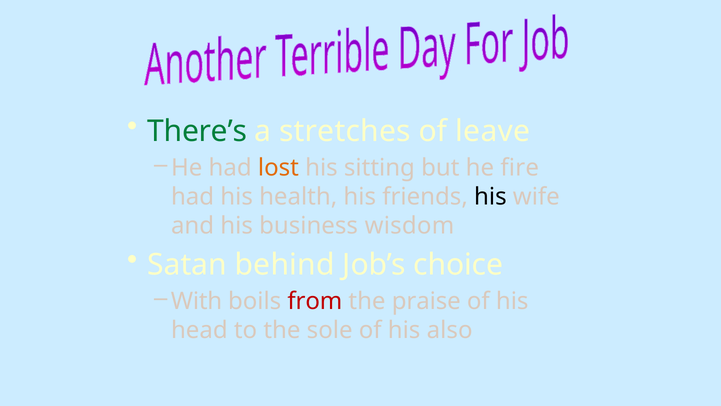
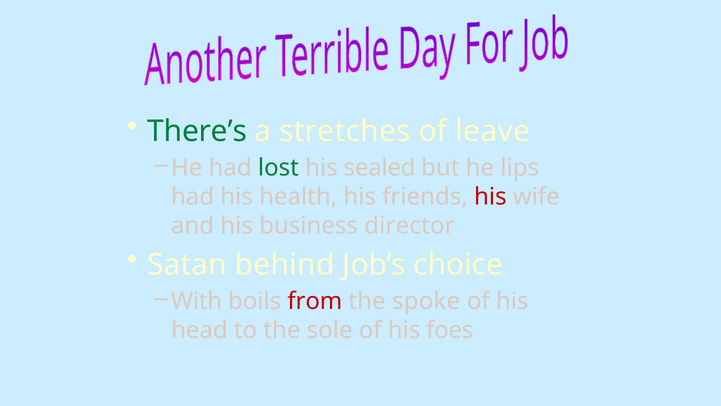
lost colour: orange -> green
sitting: sitting -> sealed
fire: fire -> lips
his at (490, 197) colour: black -> red
wisdom: wisdom -> director
praise: praise -> spoke
also: also -> foes
